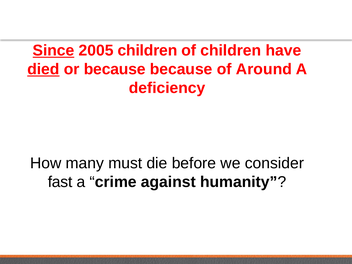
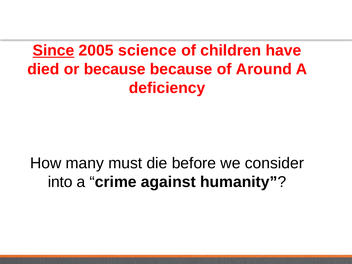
2005 children: children -> science
died underline: present -> none
fast: fast -> into
